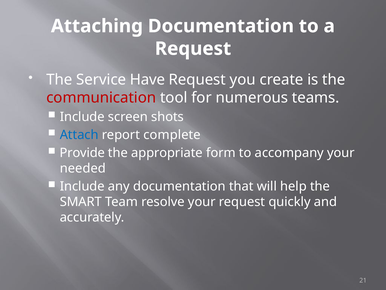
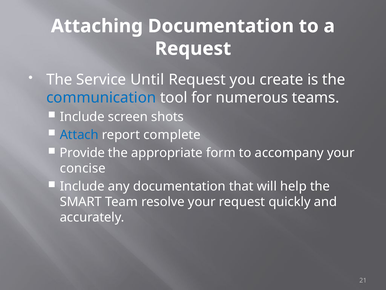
Have: Have -> Until
communication colour: red -> blue
needed: needed -> concise
